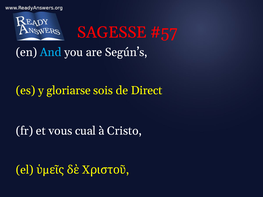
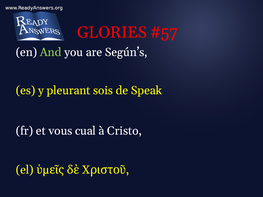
SAGESSE: SAGESSE -> GLORIES
And colour: light blue -> light green
gloriarse: gloriarse -> pleurant
Direct: Direct -> Speak
